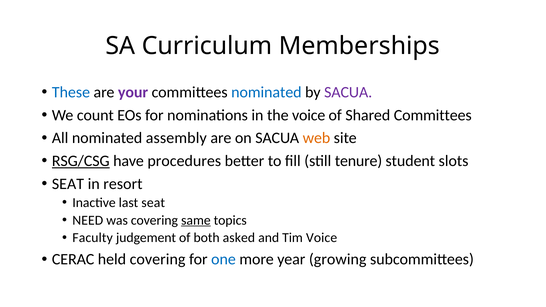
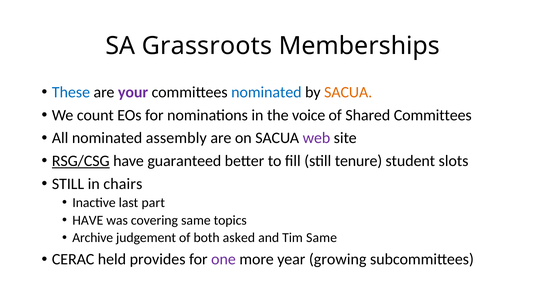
Curriculum: Curriculum -> Grassroots
SACUA at (348, 92) colour: purple -> orange
web colour: orange -> purple
procedures: procedures -> guaranteed
SEAT at (68, 184): SEAT -> STILL
resort: resort -> chairs
last seat: seat -> part
NEED at (88, 220): NEED -> HAVE
same at (196, 220) underline: present -> none
Faculty: Faculty -> Archive
Tim Voice: Voice -> Same
held covering: covering -> provides
one colour: blue -> purple
